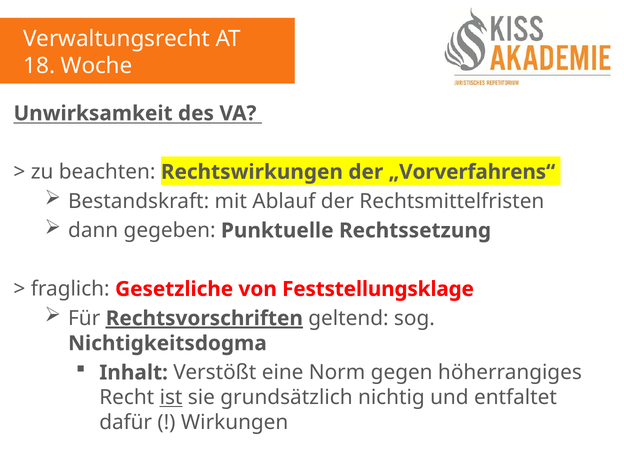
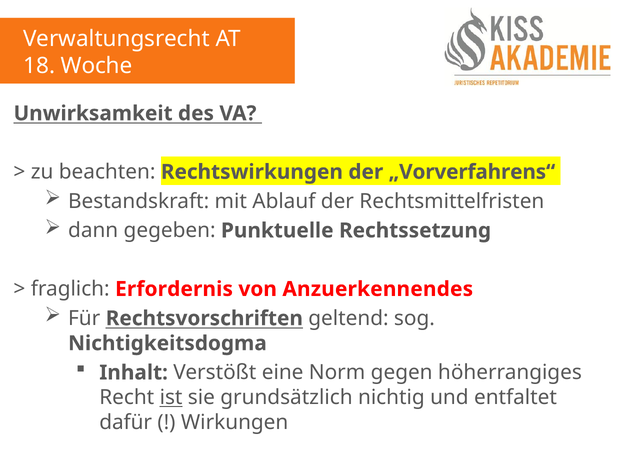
Gesetzliche: Gesetzliche -> Erfordernis
Feststellungsklage: Feststellungsklage -> Anzuerkennendes
Rechtsvorschriften underline: present -> none
